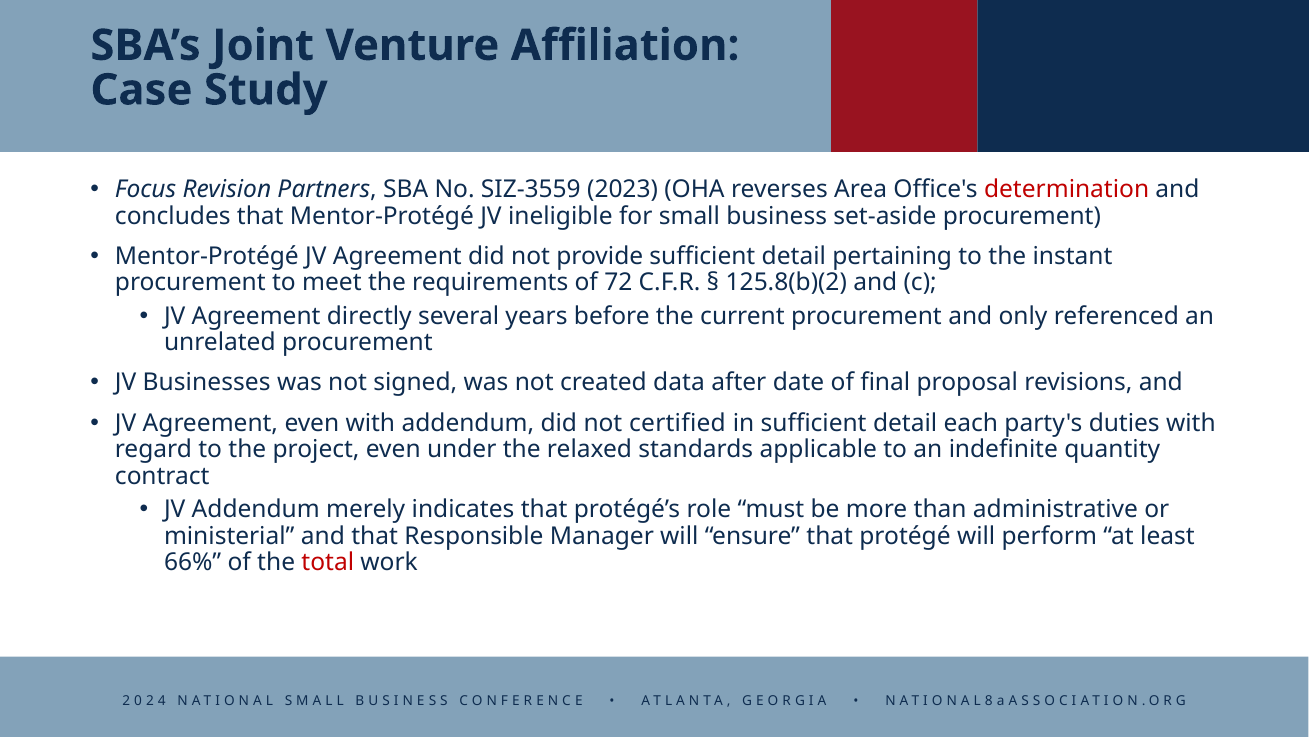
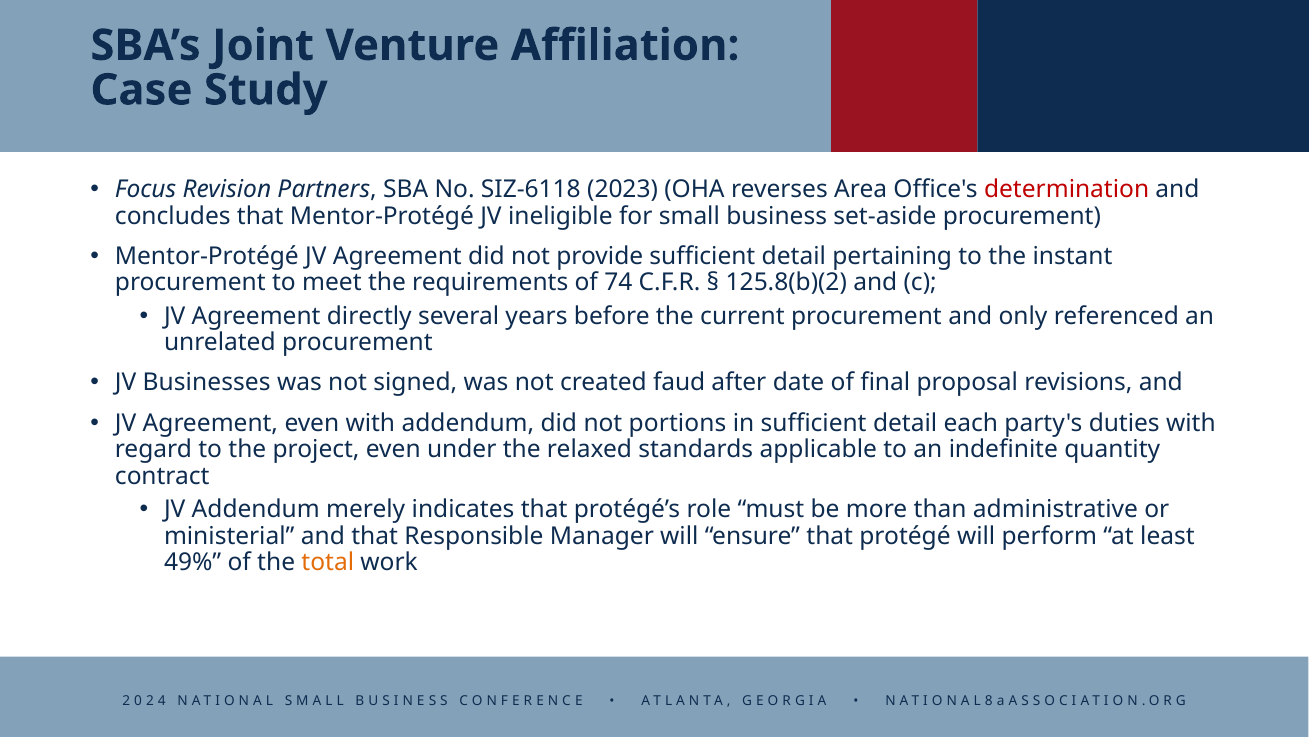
SIZ-3559: SIZ-3559 -> SIZ-6118
72: 72 -> 74
data: data -> faud
certified: certified -> portions
66%: 66% -> 49%
total colour: red -> orange
